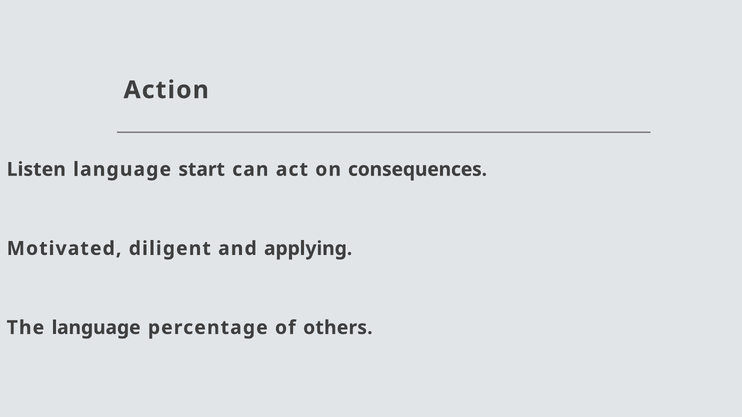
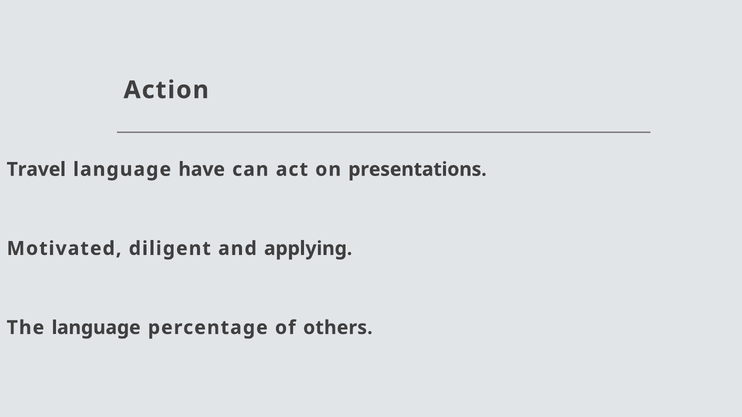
Listen: Listen -> Travel
start: start -> have
consequences: consequences -> presentations
